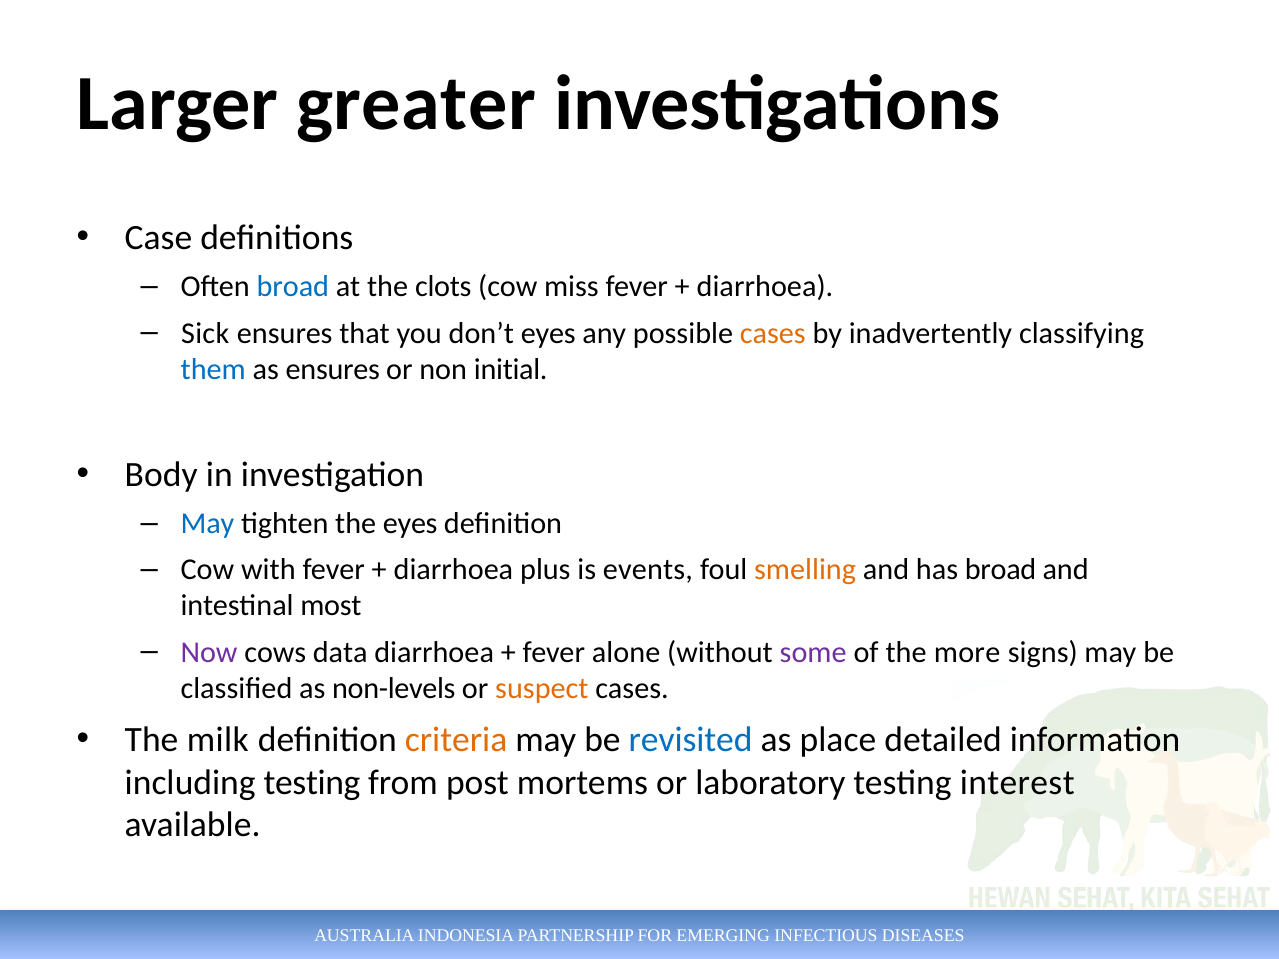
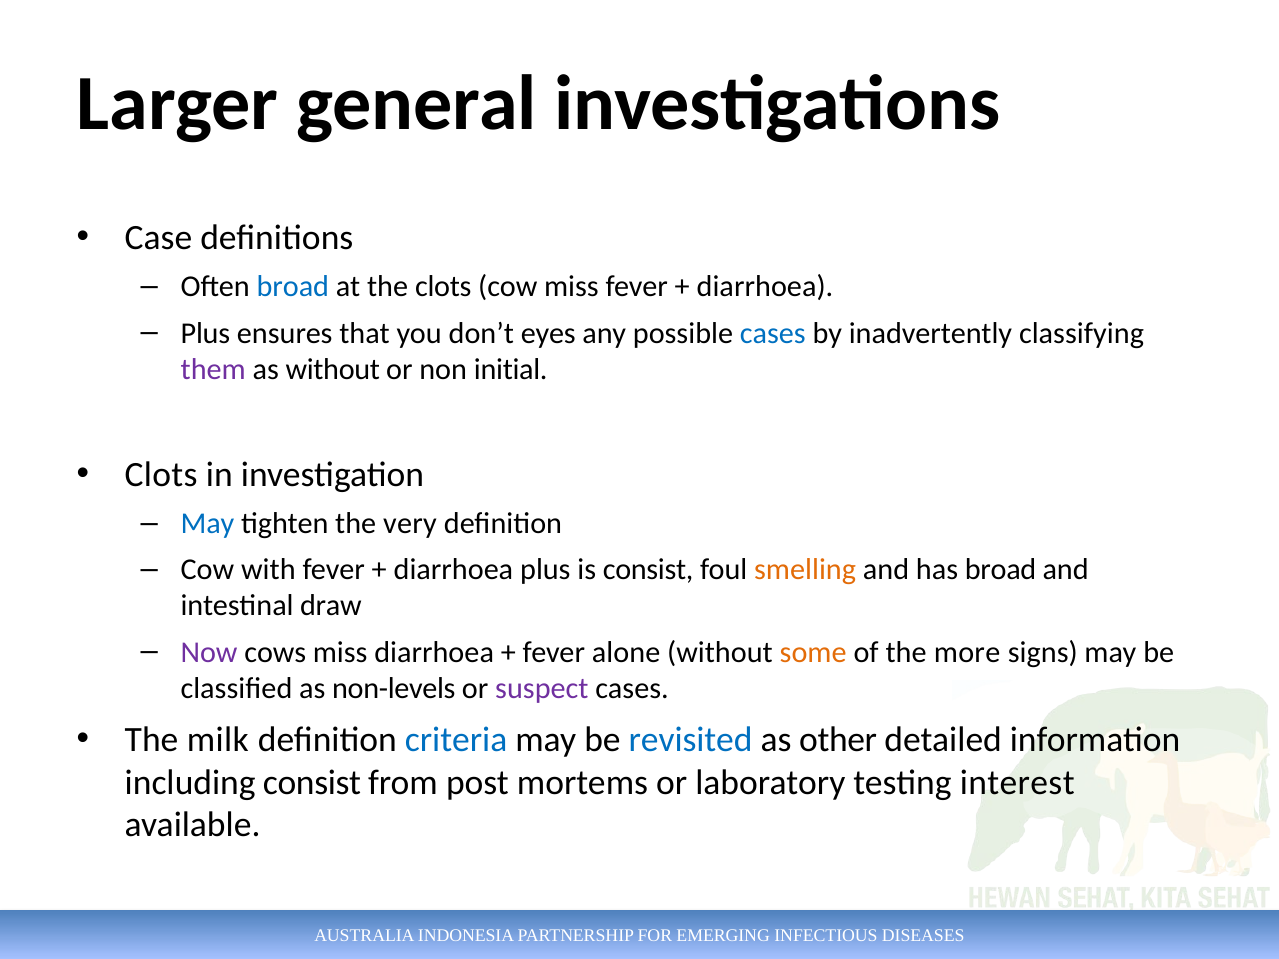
greater: greater -> general
Sick at (205, 333): Sick -> Plus
cases at (773, 333) colour: orange -> blue
them colour: blue -> purple
as ensures: ensures -> without
Body at (161, 475): Body -> Clots
the eyes: eyes -> very
is events: events -> consist
most: most -> draw
cows data: data -> miss
some colour: purple -> orange
suspect colour: orange -> purple
criteria colour: orange -> blue
place: place -> other
including testing: testing -> consist
